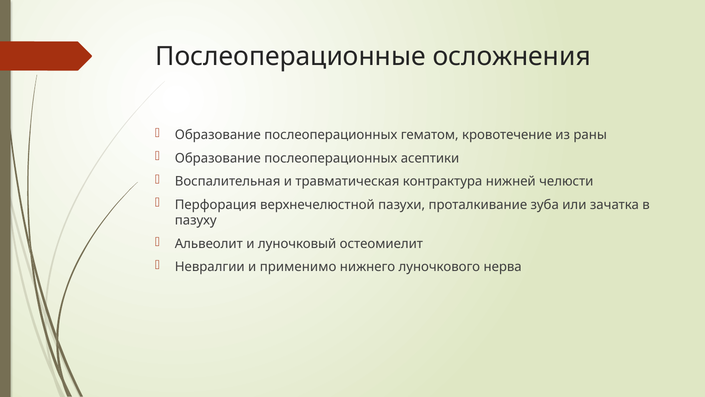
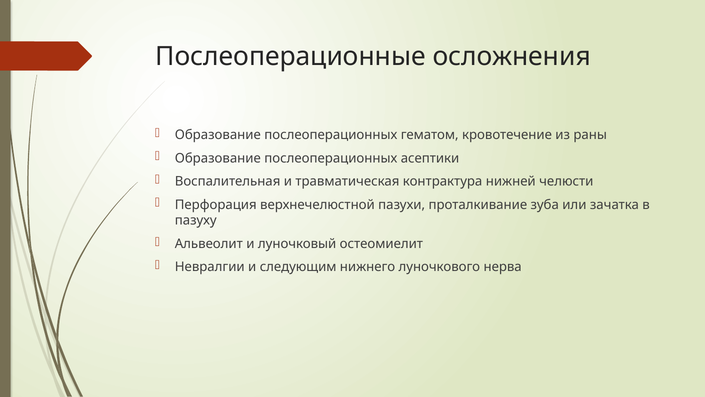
применимо: применимо -> следующим
